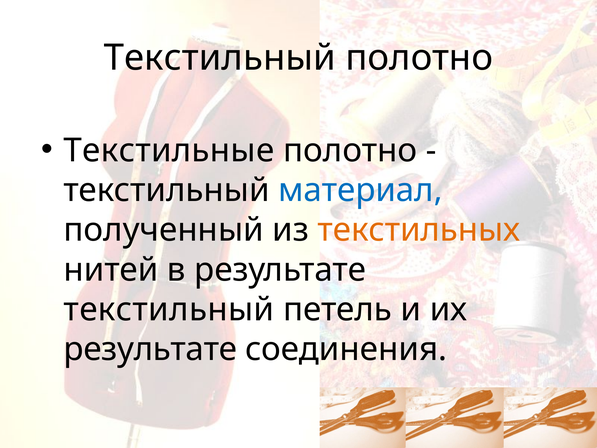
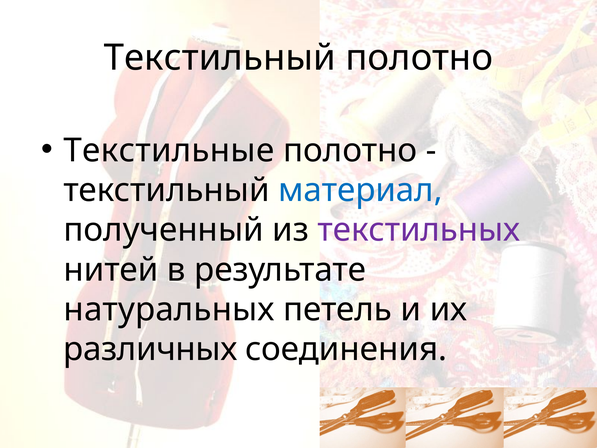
текстильных colour: orange -> purple
текстильный at (169, 309): текстильный -> натуральных
результате at (150, 349): результате -> различных
